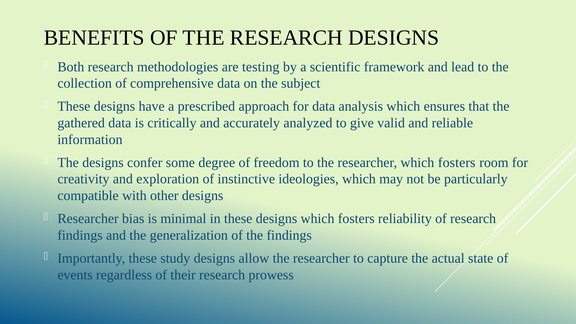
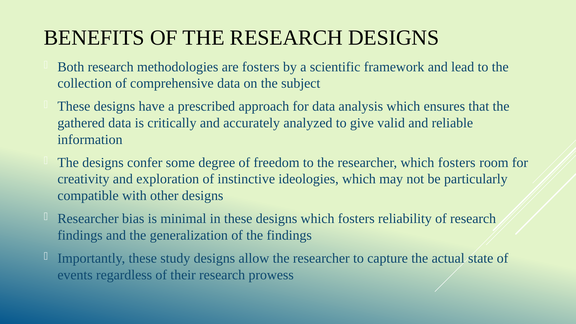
are testing: testing -> fosters
